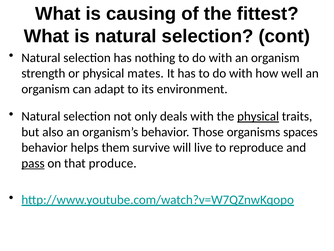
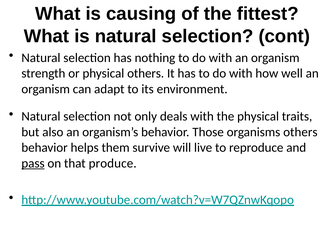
physical mates: mates -> others
physical at (258, 116) underline: present -> none
organisms spaces: spaces -> others
